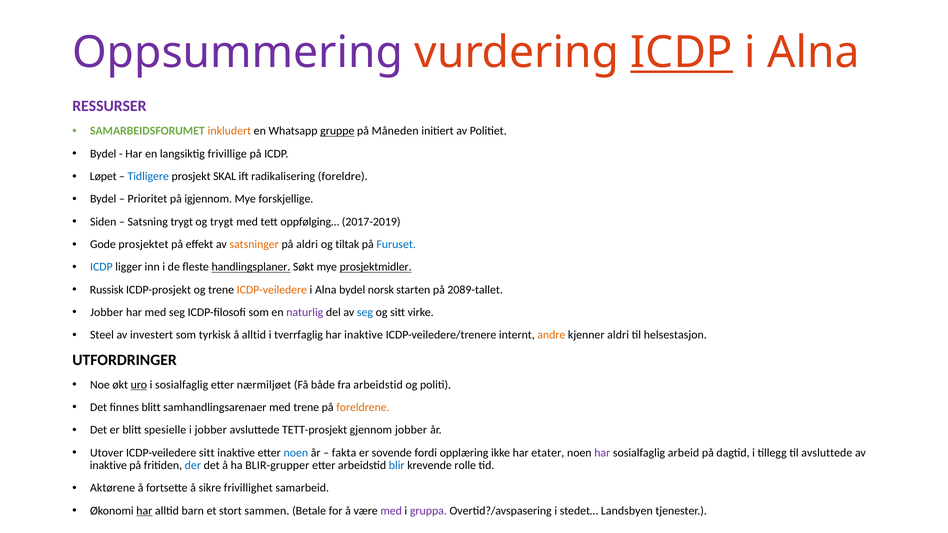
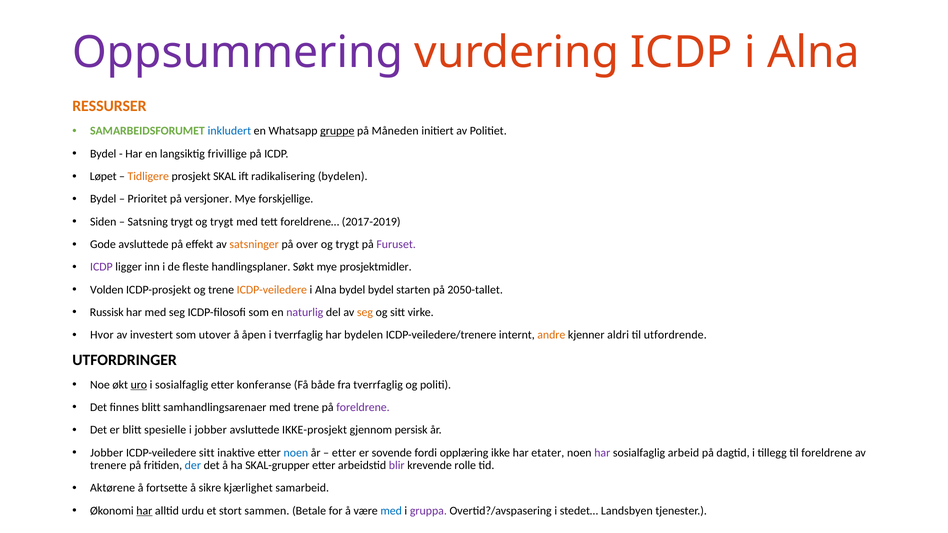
ICDP at (682, 53) underline: present -> none
RESSURSER colour: purple -> orange
inkludert colour: orange -> blue
Tidligere colour: blue -> orange
radikalisering foreldre: foreldre -> bydelen
igjennom: igjennom -> versjoner
oppfølging…: oppfølging… -> foreldrene…
Gode prosjektet: prosjektet -> avsluttede
på aldri: aldri -> over
tiltak at (347, 245): tiltak -> trygt
Furuset colour: blue -> purple
ICDP at (101, 267) colour: blue -> purple
handlingsplaner underline: present -> none
prosjektmidler underline: present -> none
Russisk: Russisk -> Volden
bydel norsk: norsk -> bydel
2089-tallet: 2089-tallet -> 2050-tallet
Jobber at (107, 313): Jobber -> Russisk
seg at (365, 313) colour: blue -> orange
Steel: Steel -> Hvor
tyrkisk: tyrkisk -> utover
å alltid: alltid -> åpen
har inaktive: inaktive -> bydelen
helsestasjon: helsestasjon -> utfordrende
nærmiljøet: nærmiljøet -> konferanse
fra arbeidstid: arbeidstid -> tverrfaglig
foreldrene at (363, 407) colour: orange -> purple
TETT-prosjekt: TETT-prosjekt -> IKKE-prosjekt
gjennom jobber: jobber -> persisk
Utover at (107, 453): Utover -> Jobber
fakta at (344, 453): fakta -> etter
til avsluttede: avsluttede -> foreldrene
inaktive at (108, 466): inaktive -> trenere
BLIR-grupper: BLIR-grupper -> SKAL-grupper
blir colour: blue -> purple
frivillighet: frivillighet -> kjærlighet
barn: barn -> urdu
med at (391, 511) colour: purple -> blue
